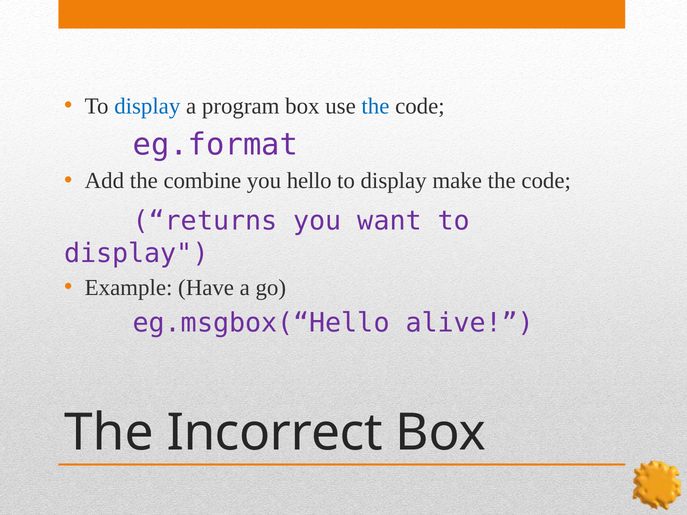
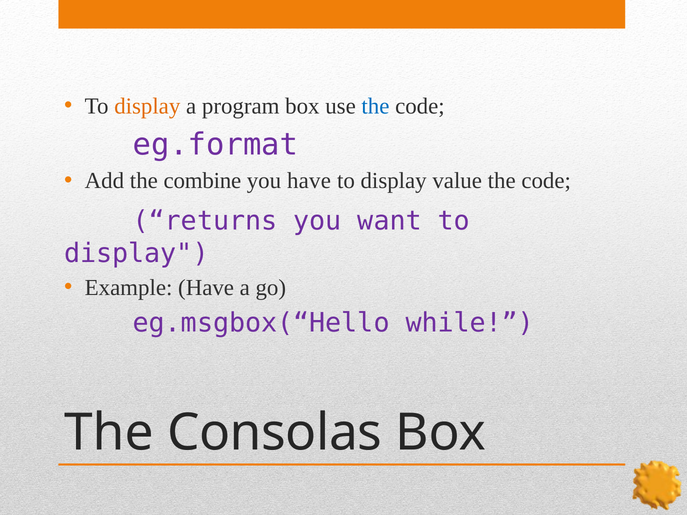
display at (147, 106) colour: blue -> orange
you hello: hello -> have
make: make -> value
alive: alive -> while
Incorrect: Incorrect -> Consolas
